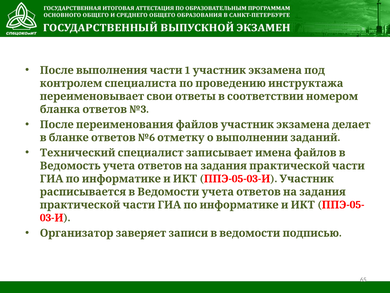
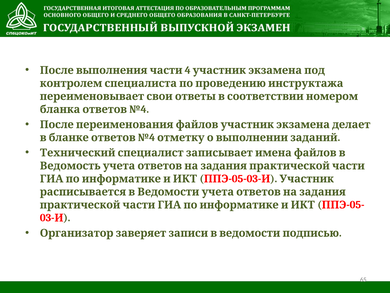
1: 1 -> 4
№3 at (139, 109): №3 -> №4
№6 at (147, 137): №6 -> №4
